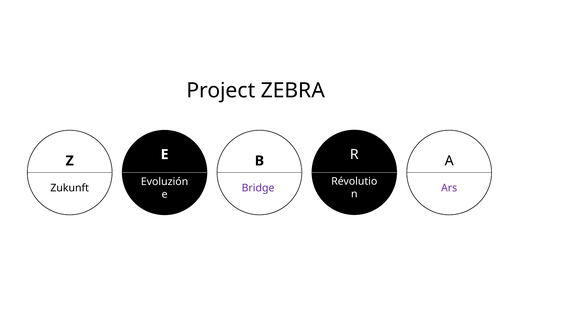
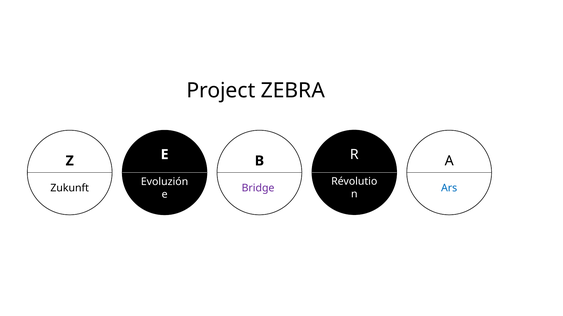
Ars colour: purple -> blue
